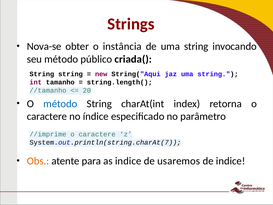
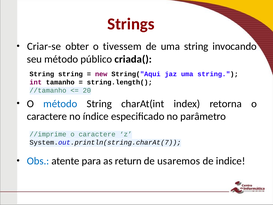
Nova-se: Nova-se -> Criar-se
instância: instância -> tivessem
Obs colour: orange -> blue
as indice: indice -> return
